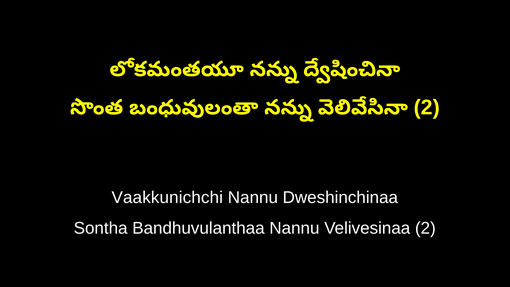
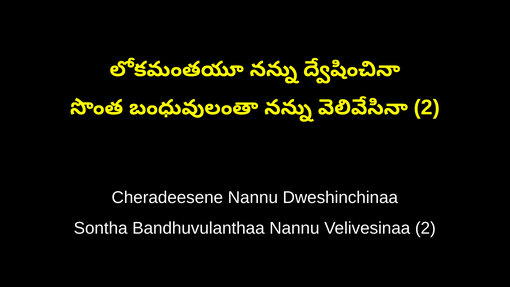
Vaakkunichchi: Vaakkunichchi -> Cheradeesene
